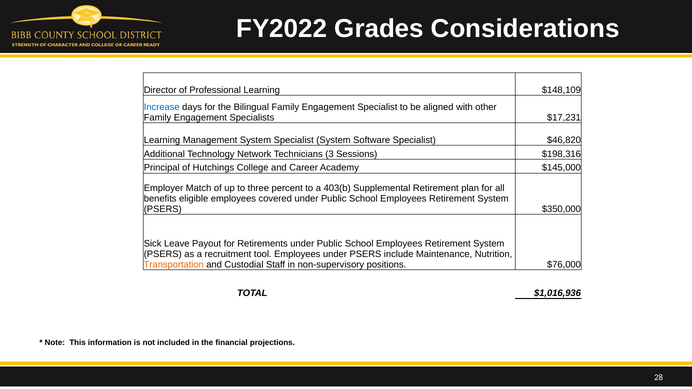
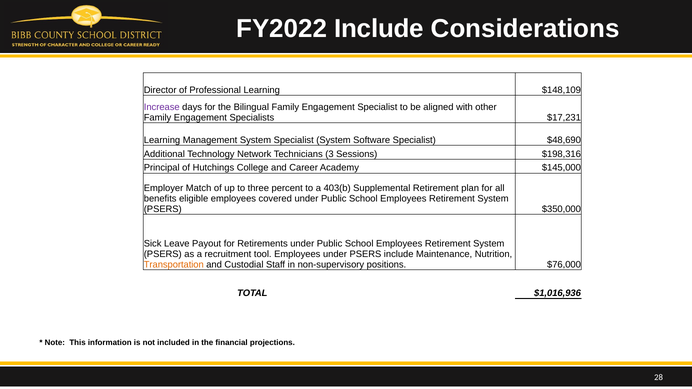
FY2022 Grades: Grades -> Include
Increase colour: blue -> purple
$46,820: $46,820 -> $48,690
